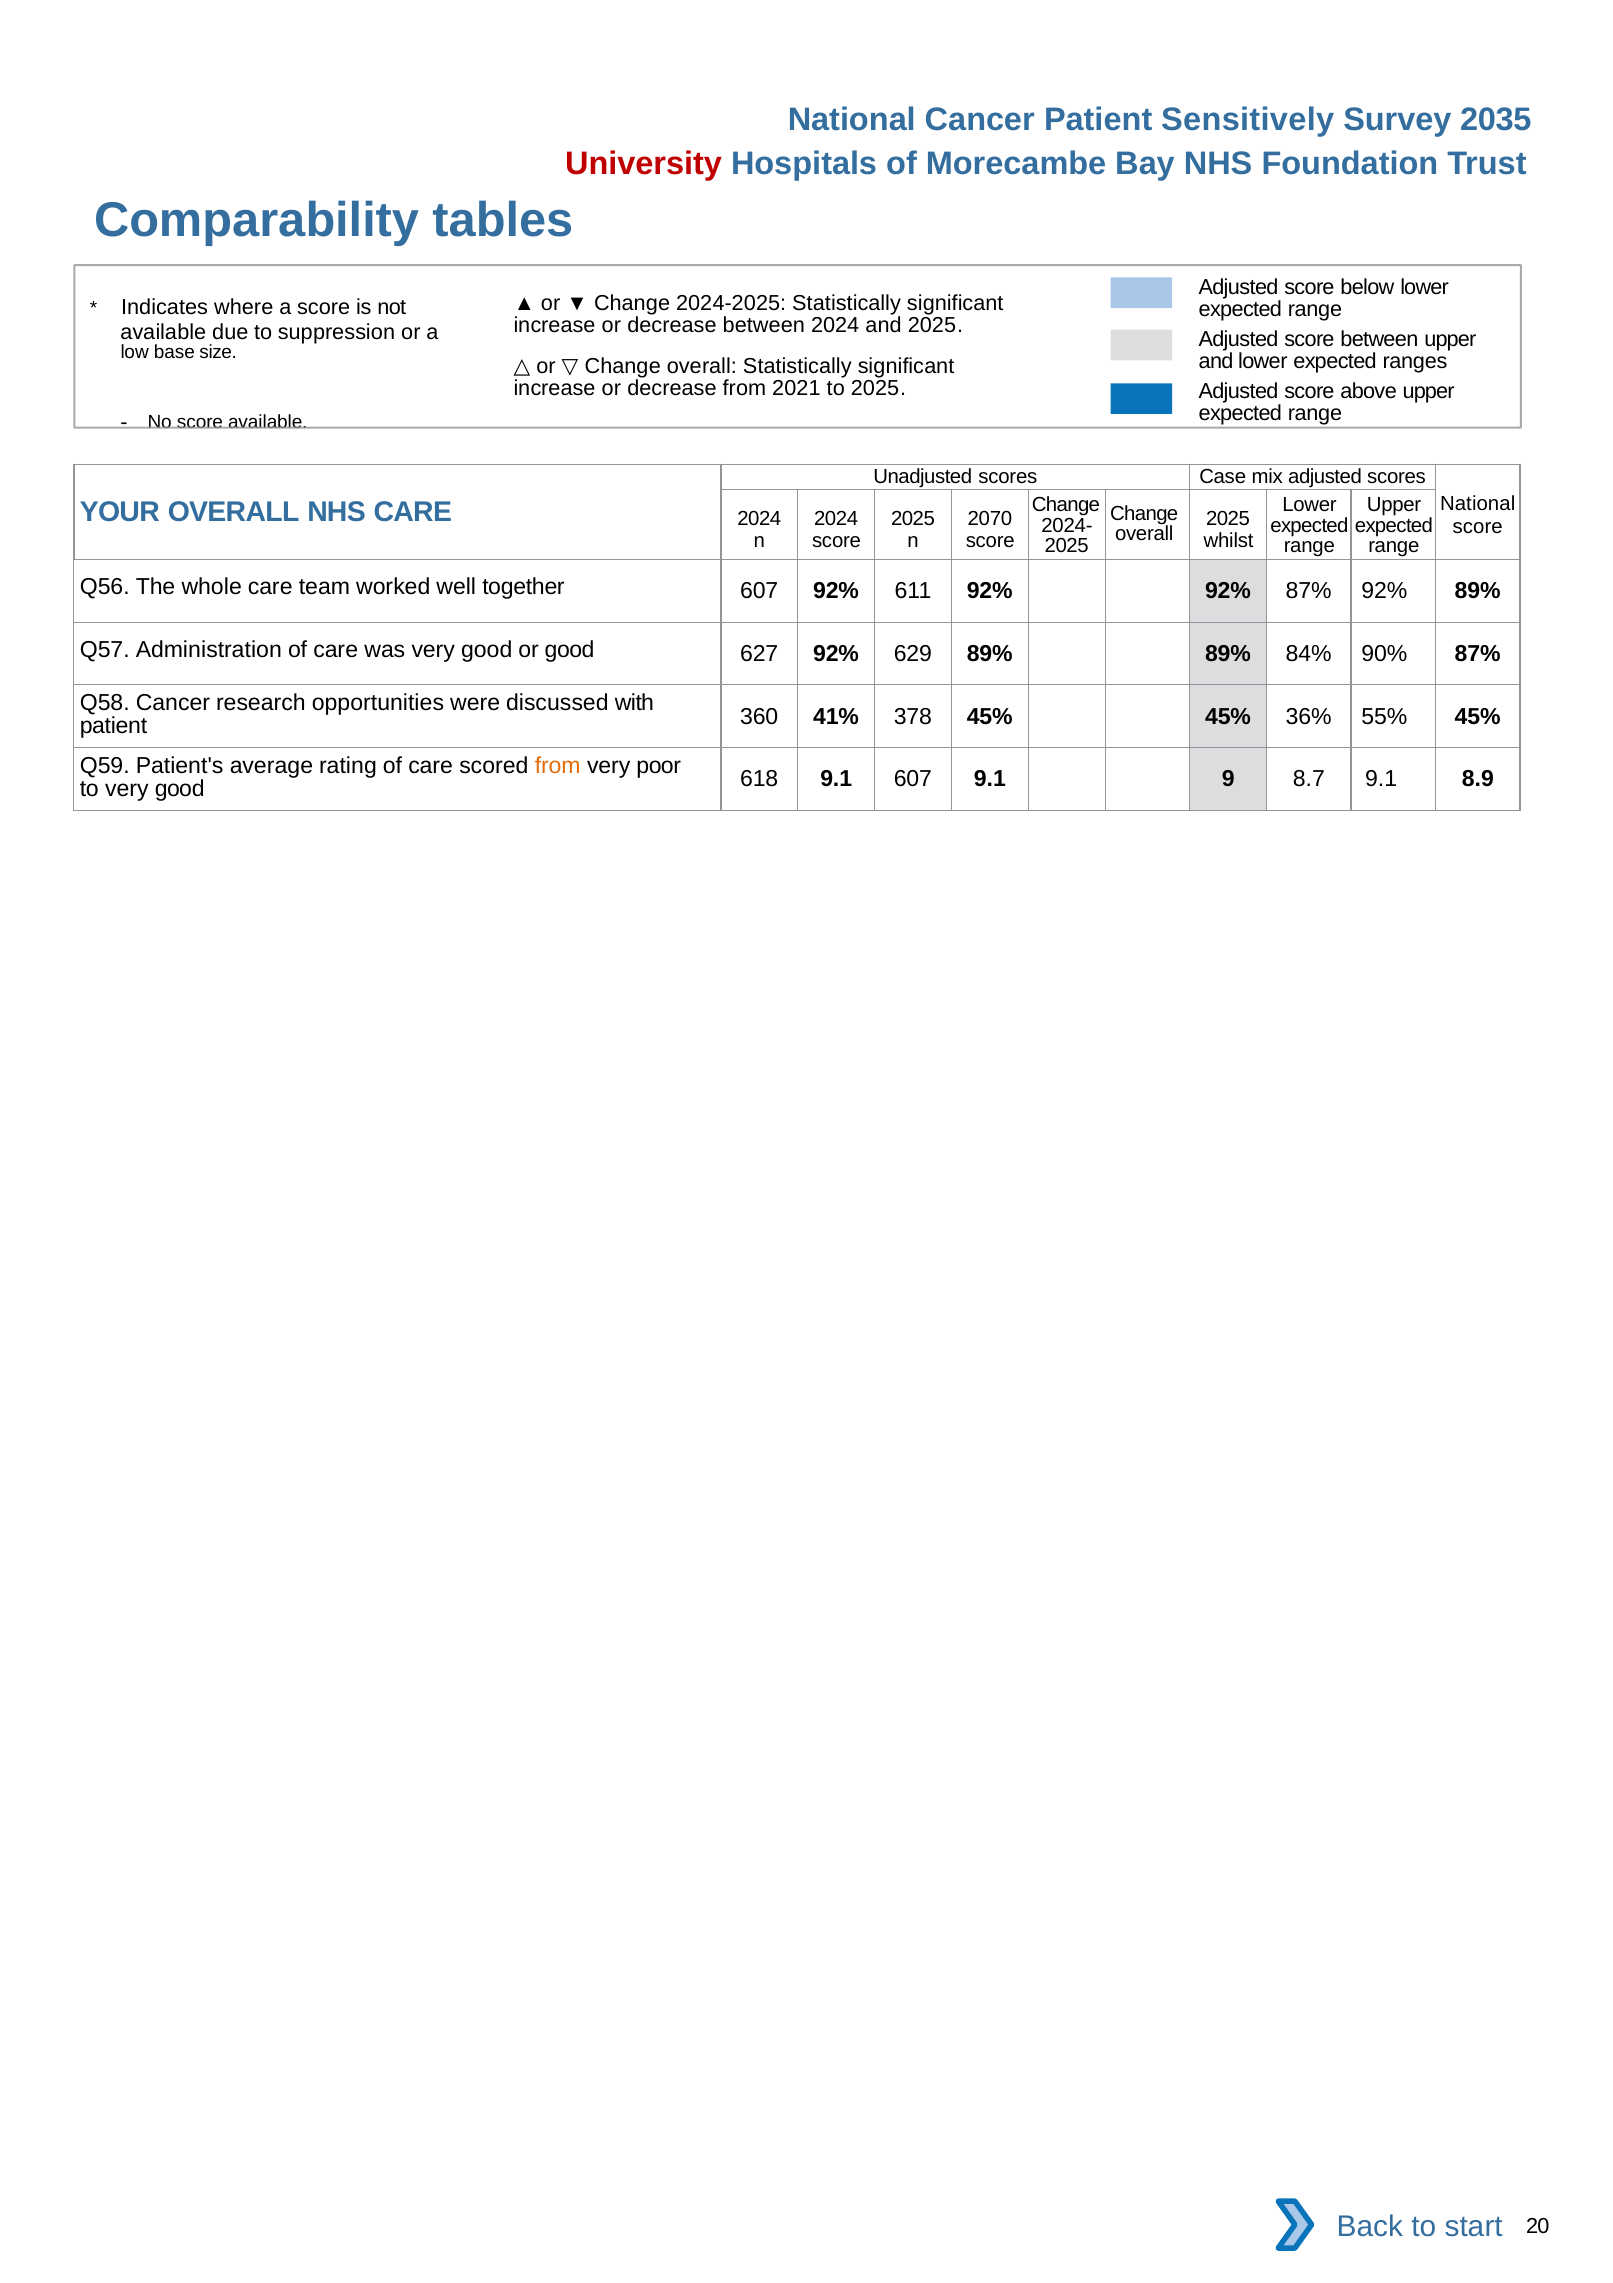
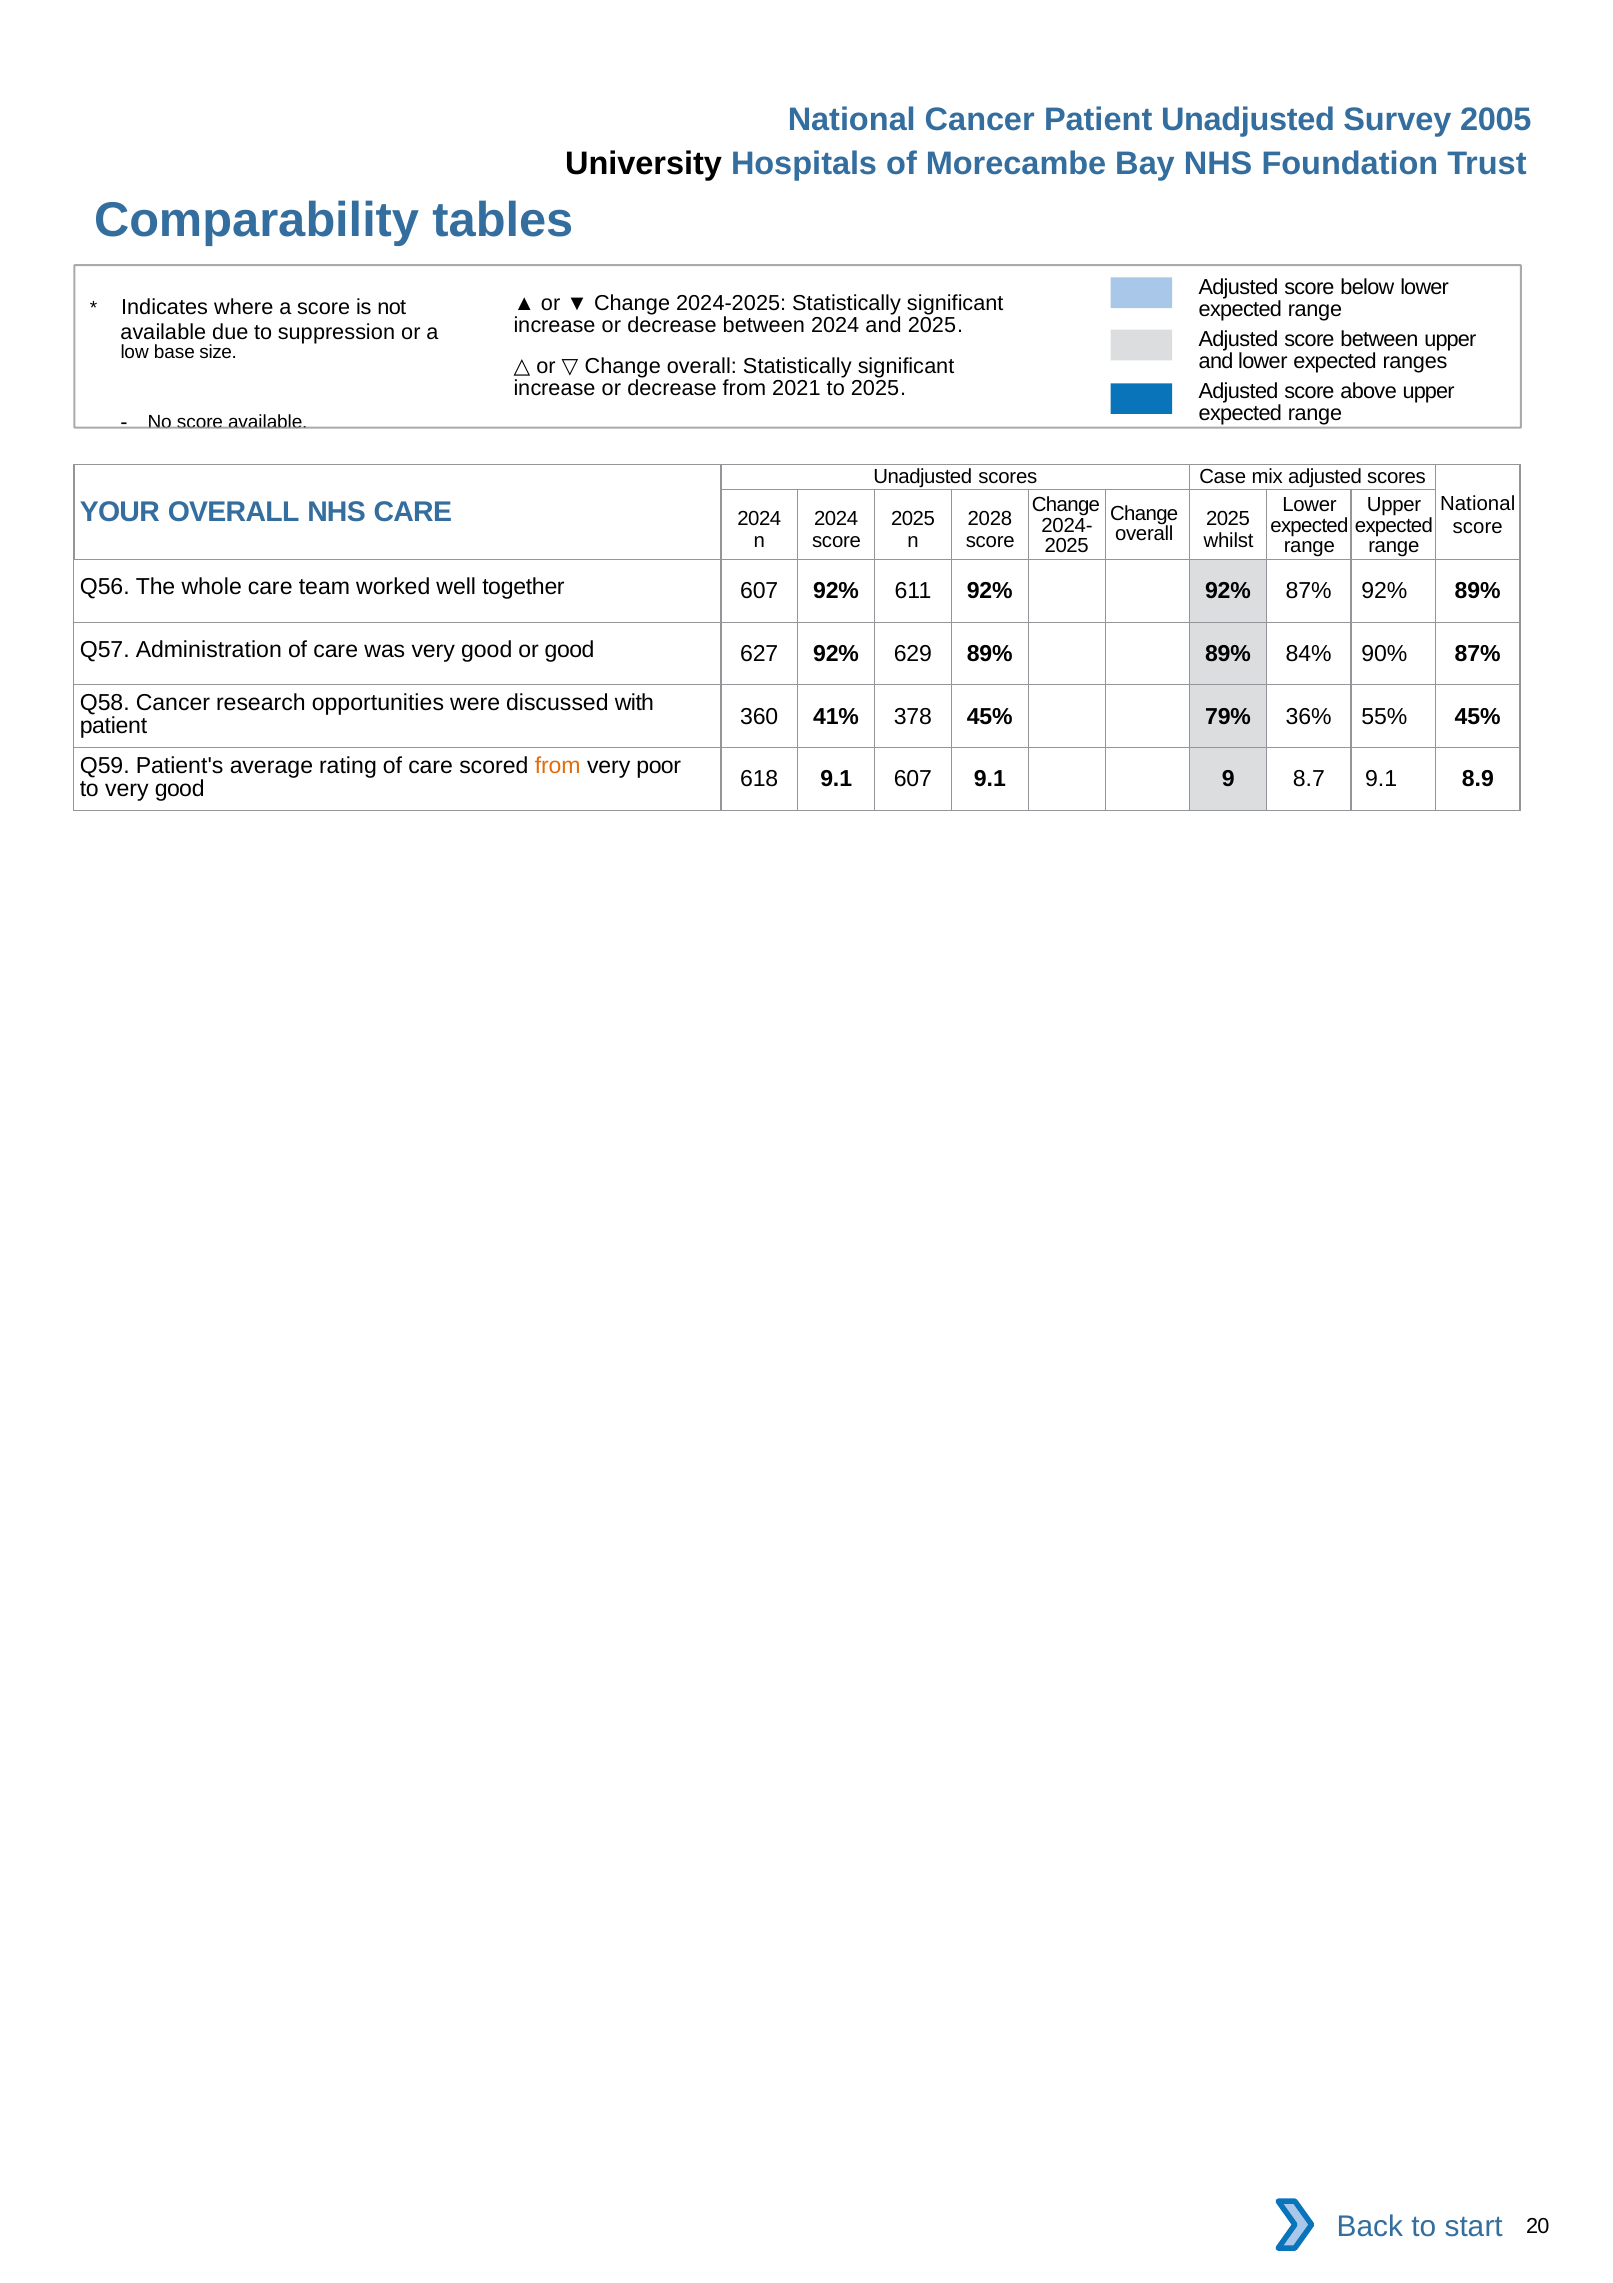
Patient Sensitively: Sensitively -> Unadjusted
2035: 2035 -> 2005
University colour: red -> black
2070: 2070 -> 2028
45% 45%: 45% -> 79%
